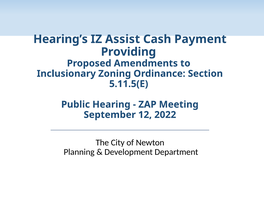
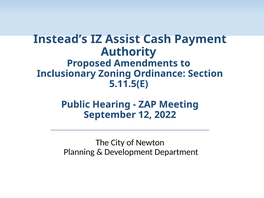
Hearing’s: Hearing’s -> Instead’s
Providing: Providing -> Authority
